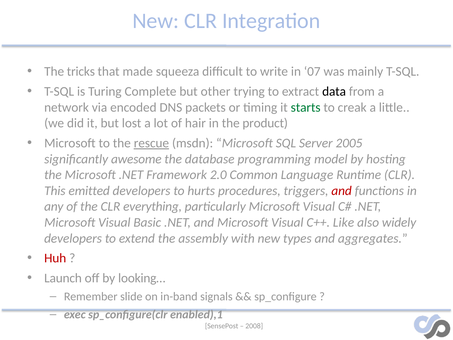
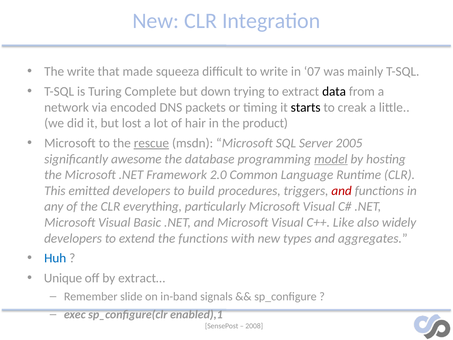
The tricks: tricks -> write
other: other -> down
starts colour: green -> black
model underline: none -> present
hurts: hurts -> build
the assembly: assembly -> functions
Huh colour: red -> blue
Launch: Launch -> Unique
looking…: looking… -> extract…
